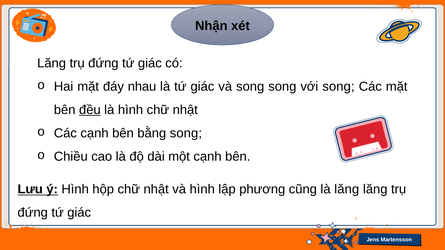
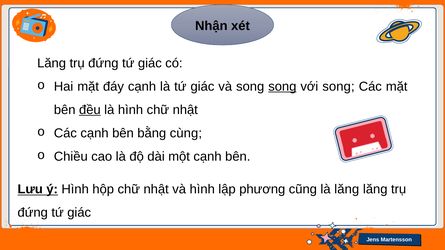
đáy nhau: nhau -> cạnh
song at (282, 87) underline: none -> present
bằng song: song -> cùng
